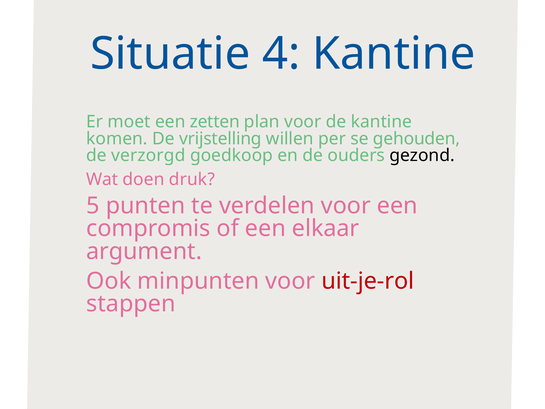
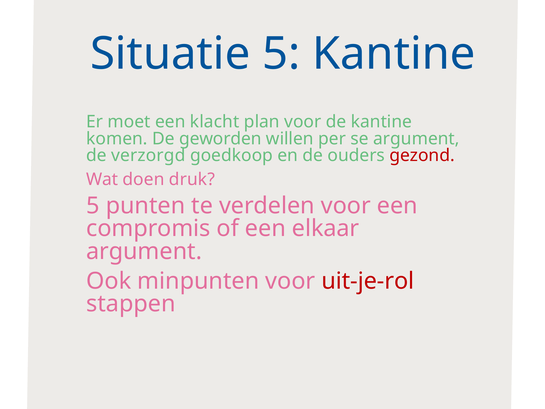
Situatie 4: 4 -> 5
zetten: zetten -> klacht
vrijstelling: vrijstelling -> geworden
se gehouden: gehouden -> argument
gezond colour: black -> red
